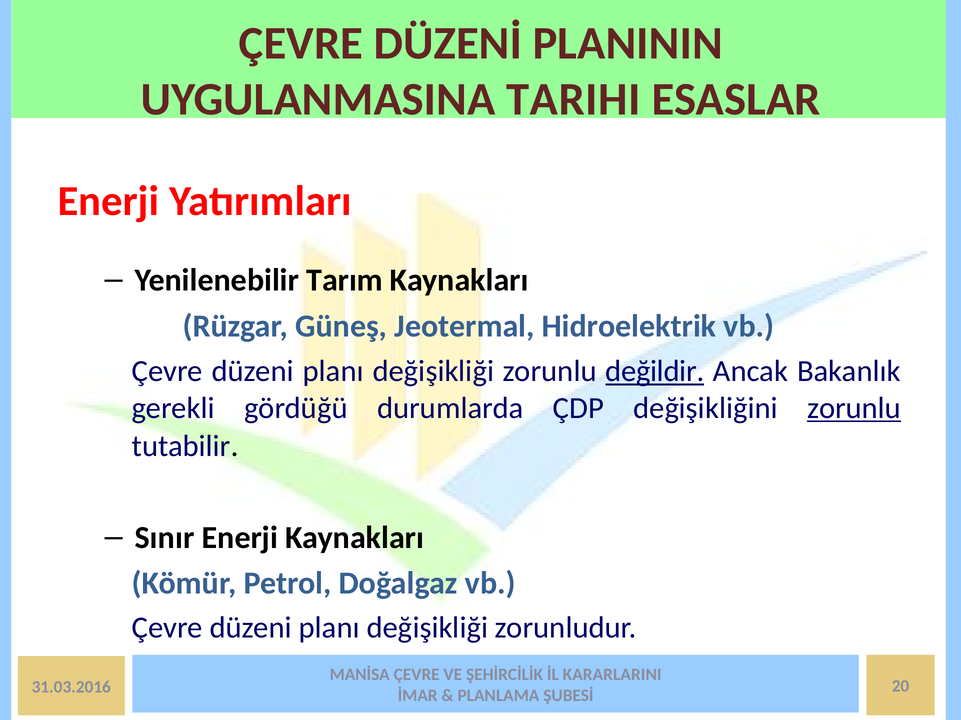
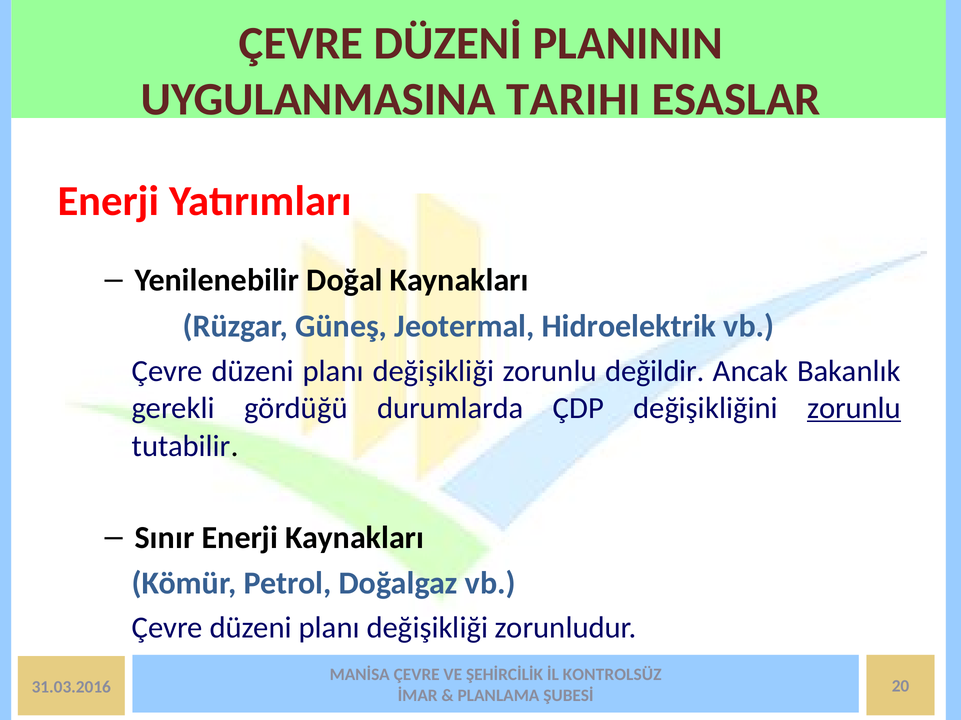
Tarım: Tarım -> Doğal
değildir underline: present -> none
KARARLARINI: KARARLARINI -> KONTROLSÜZ
